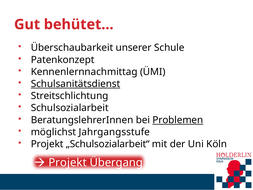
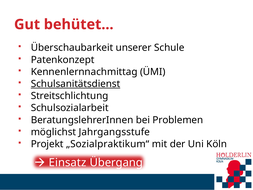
Problemen underline: present -> none
„Schulsozialarbeit“: „Schulsozialarbeit“ -> „Sozialpraktikum“
Projekt at (68, 162): Projekt -> Einsatz
